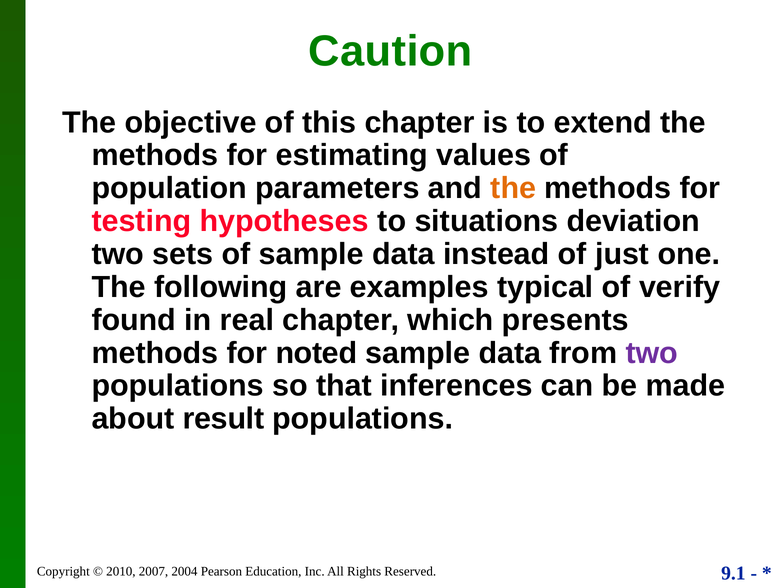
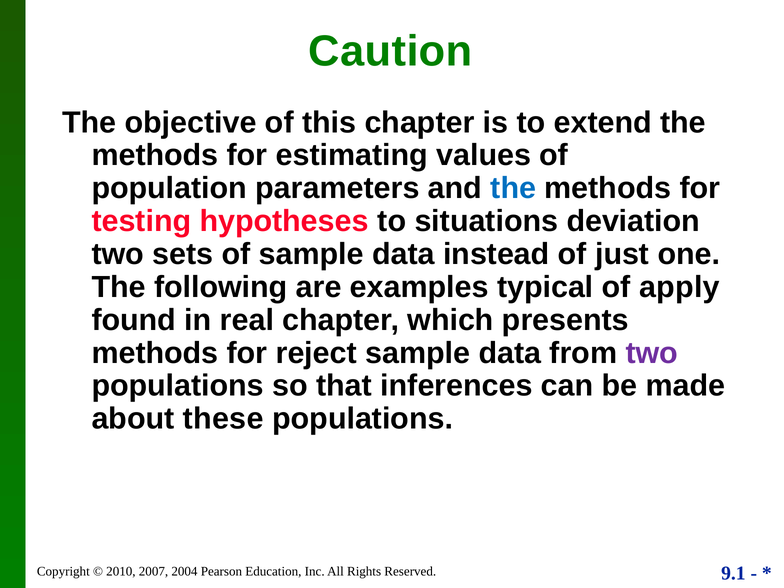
the at (513, 188) colour: orange -> blue
verify: verify -> apply
noted: noted -> reject
result: result -> these
